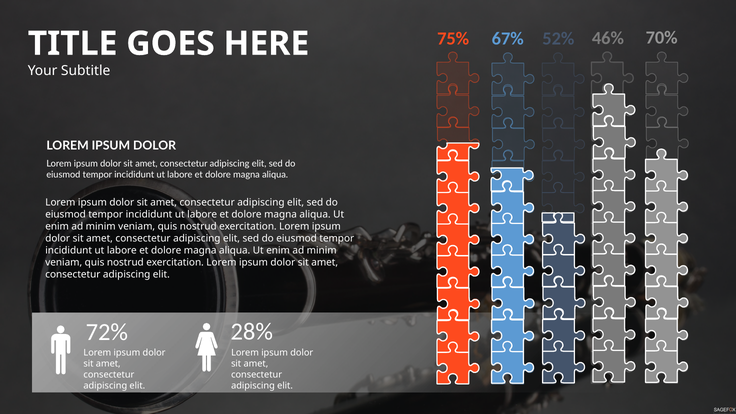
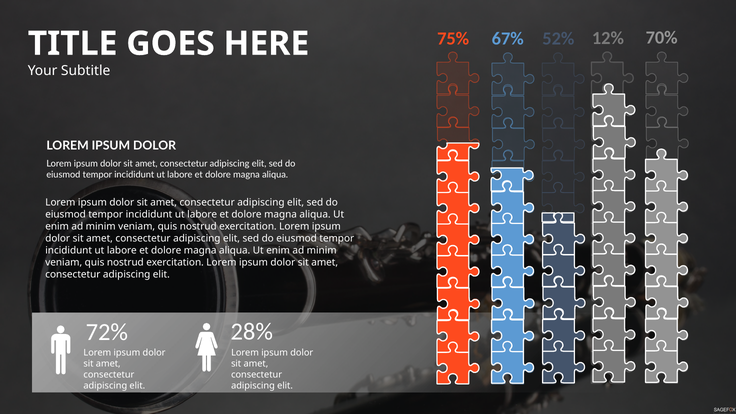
46%: 46% -> 12%
